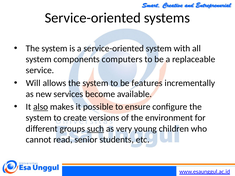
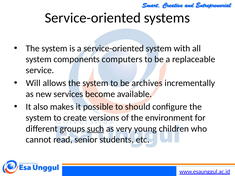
features: features -> archives
also underline: present -> none
ensure: ensure -> should
